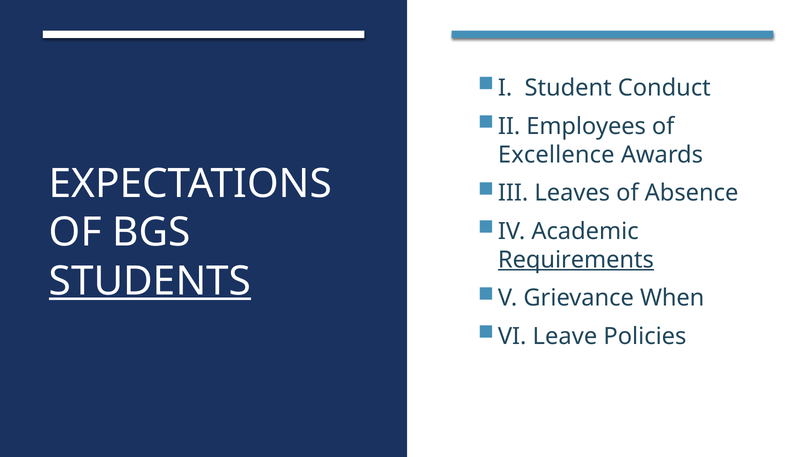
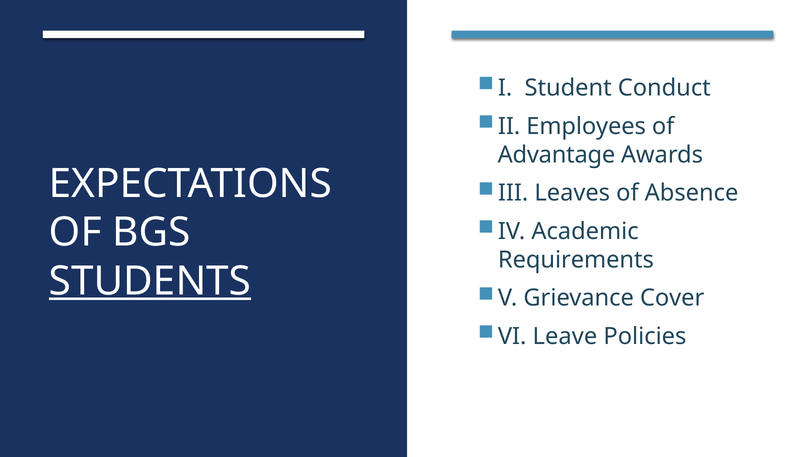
Excellence: Excellence -> Advantage
Requirements underline: present -> none
When: When -> Cover
